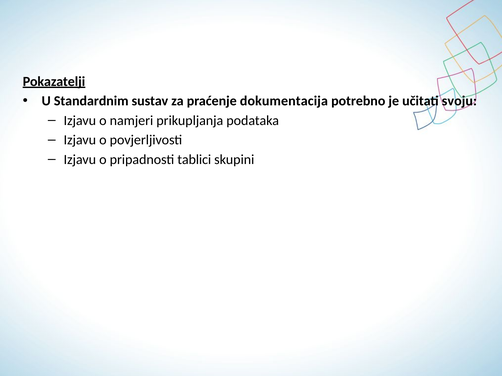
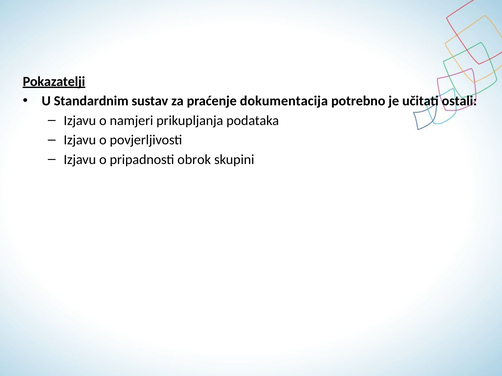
svoju: svoju -> ostali
tablici: tablici -> obrok
